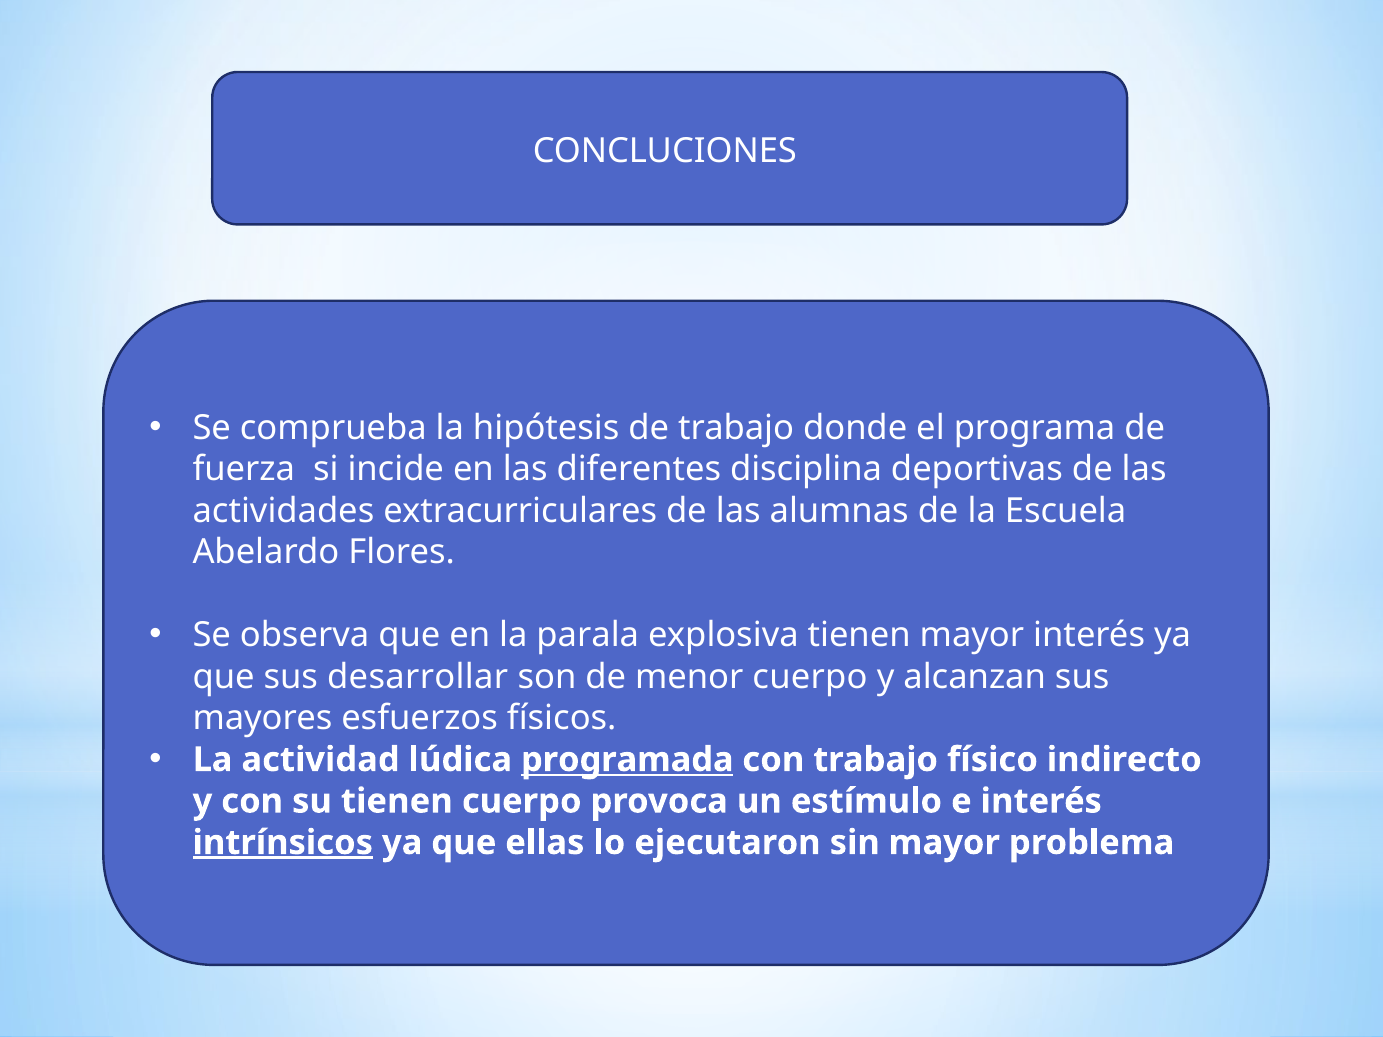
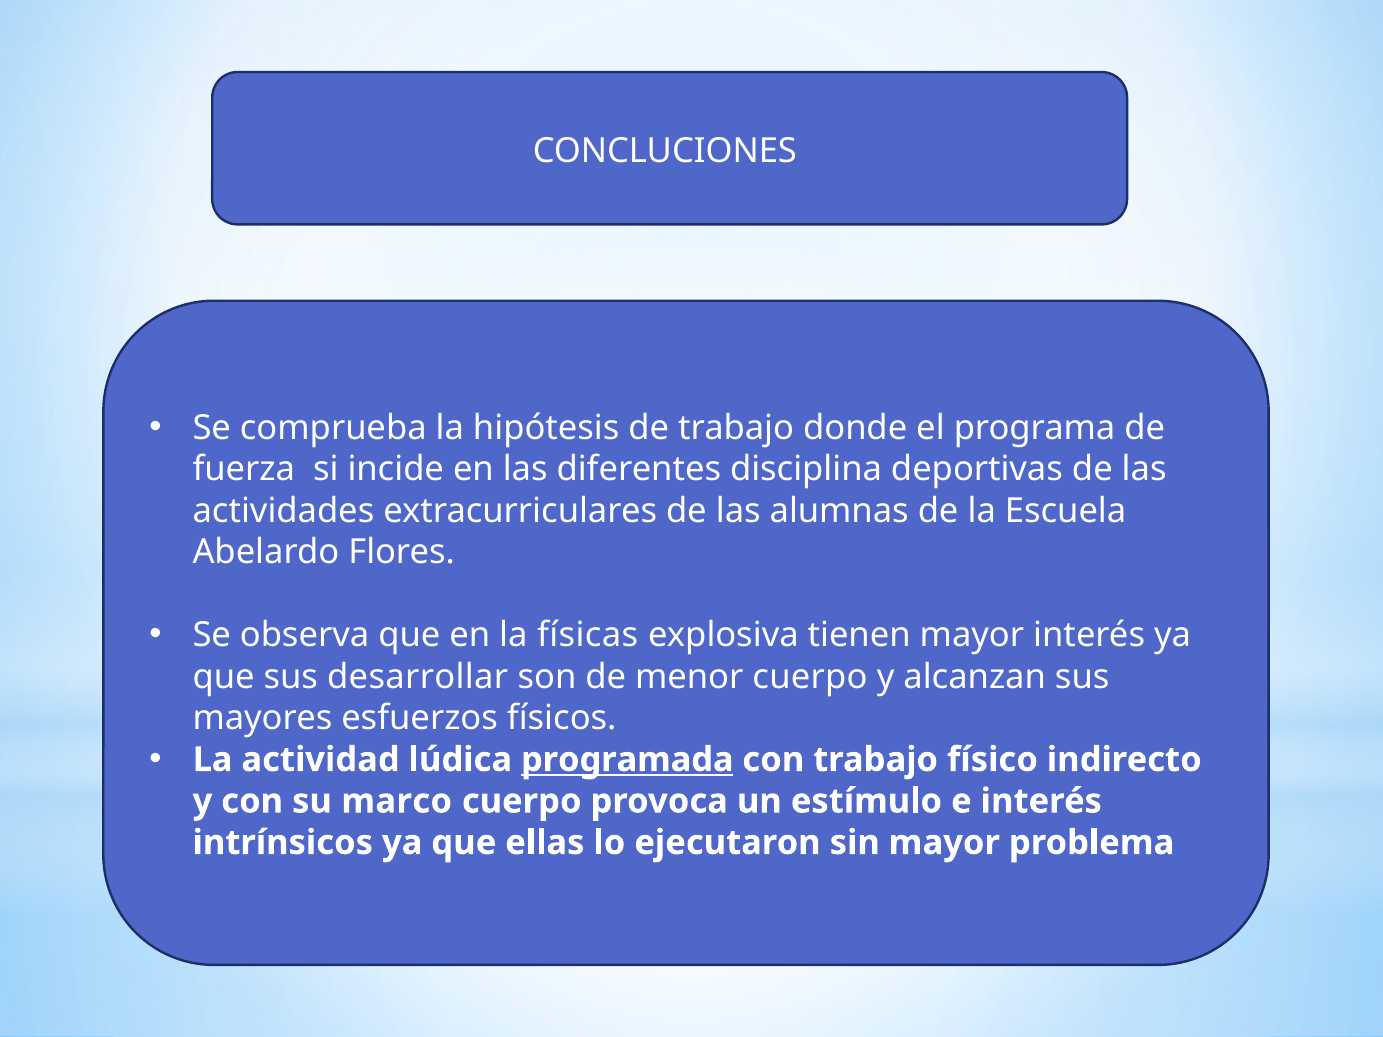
parala: parala -> físicas
su tienen: tienen -> marco
intrínsicos underline: present -> none
